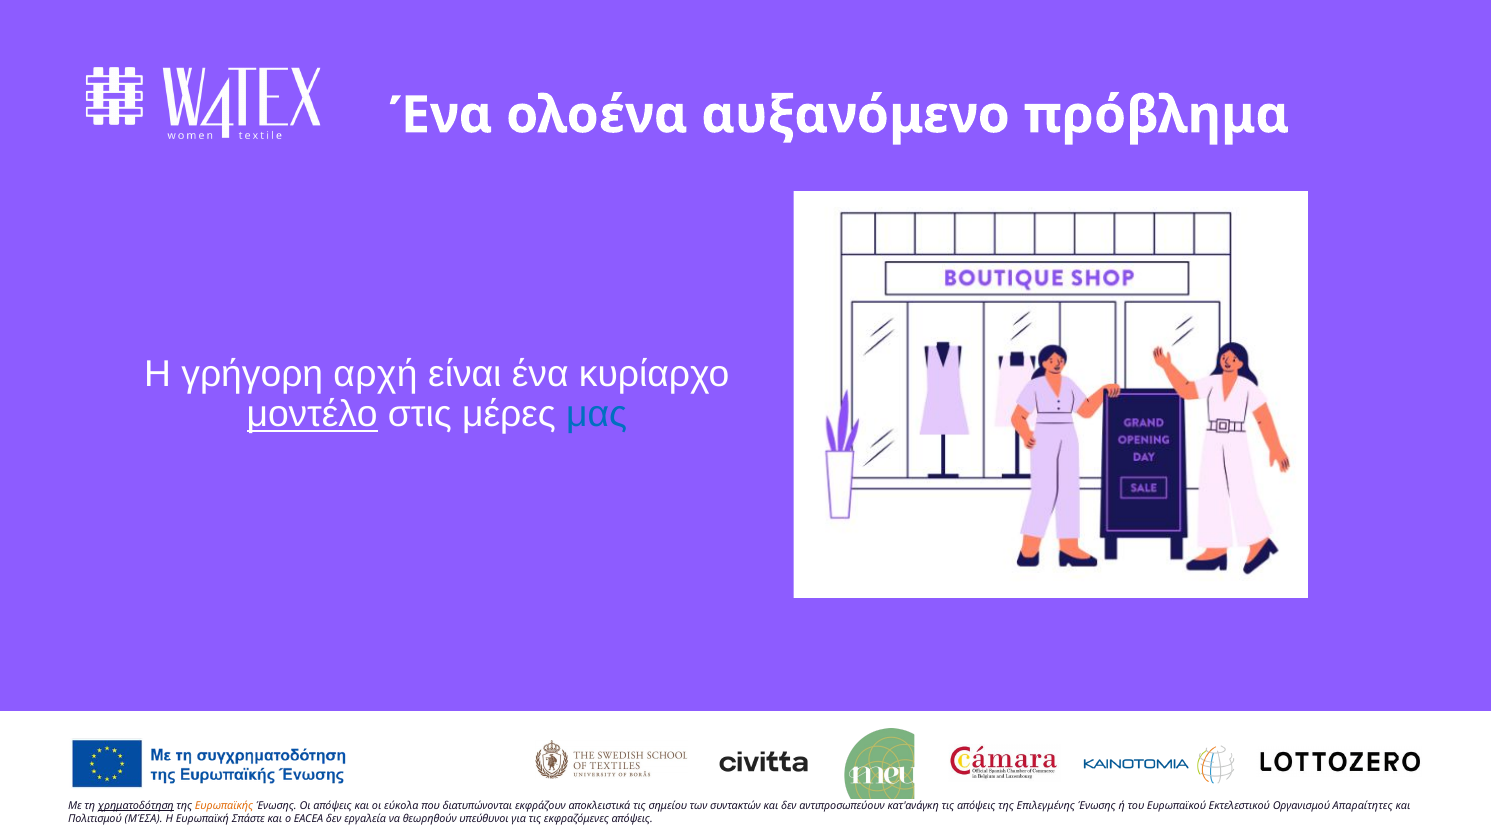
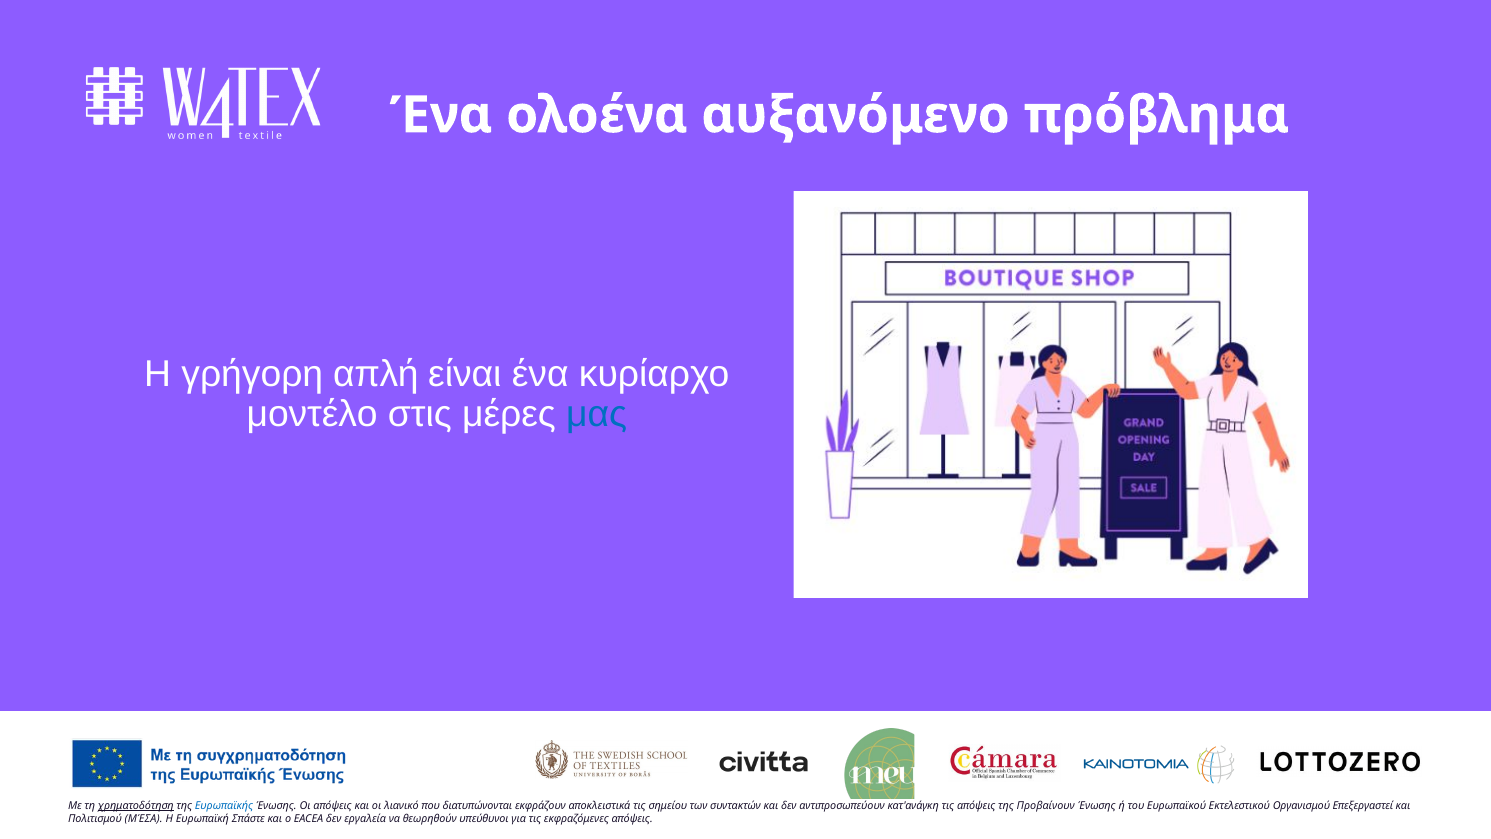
αρχή: αρχή -> απλή
μοντέλο underline: present -> none
Ευρωπαϊκής colour: orange -> blue
εύκολα: εύκολα -> λιανικό
Επιλεγμένης: Επιλεγμένης -> Προβαίνουν
Απαραίτητες: Απαραίτητες -> Επεξεργαστεί
